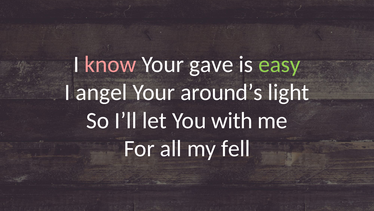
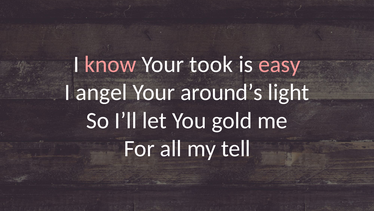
gave: gave -> took
easy colour: light green -> pink
with: with -> gold
fell: fell -> tell
